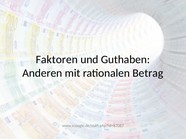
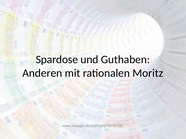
Faktoren: Faktoren -> Spardose
Betrag: Betrag -> Moritz
